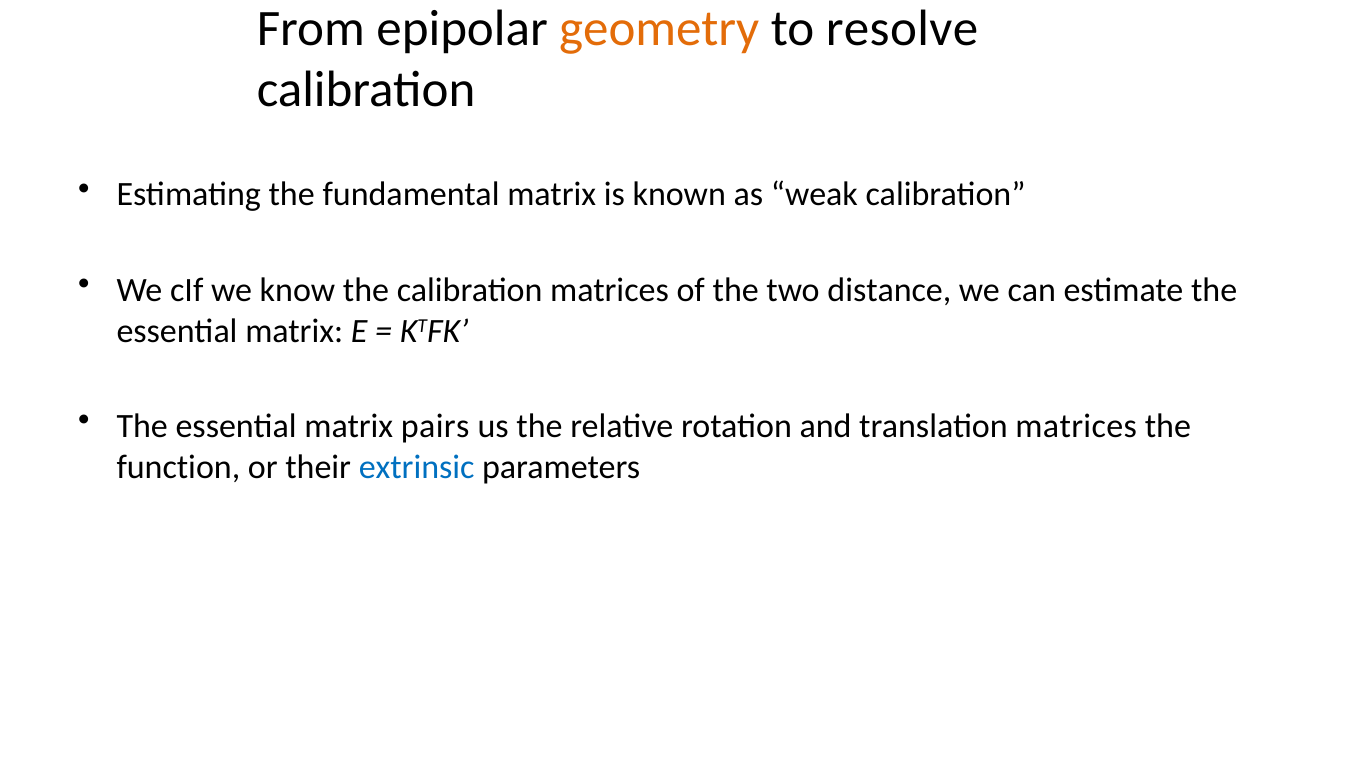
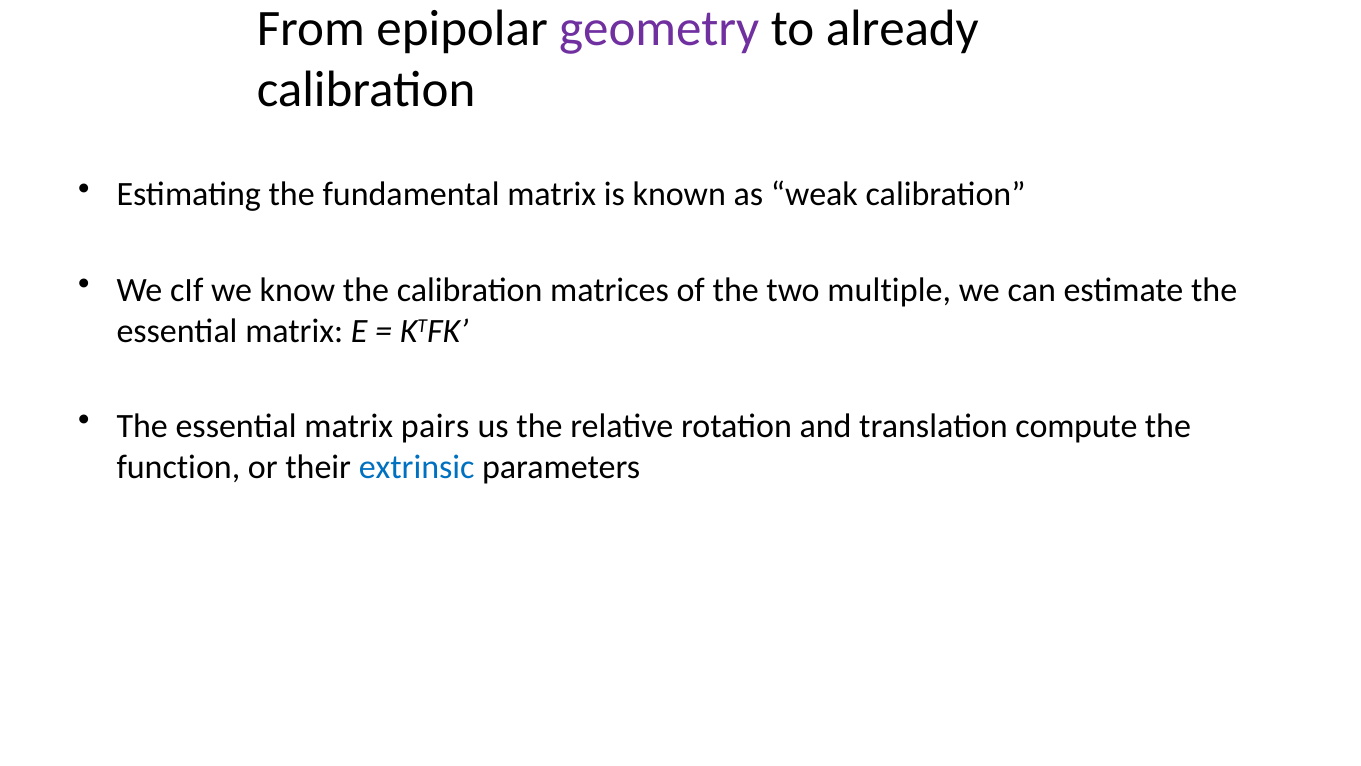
geometry colour: orange -> purple
resolve: resolve -> already
distance: distance -> multiple
translation matrices: matrices -> compute
